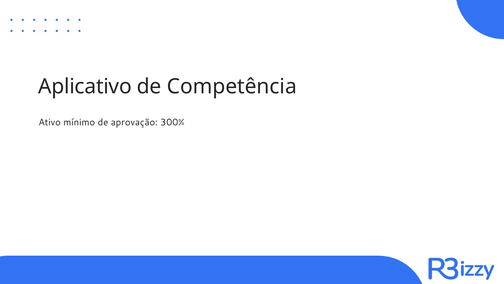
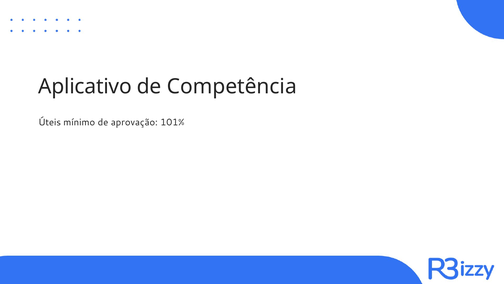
Ativo: Ativo -> Úteis
300%: 300% -> 101%
